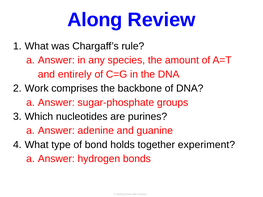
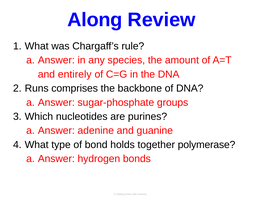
Work: Work -> Runs
experiment: experiment -> polymerase
